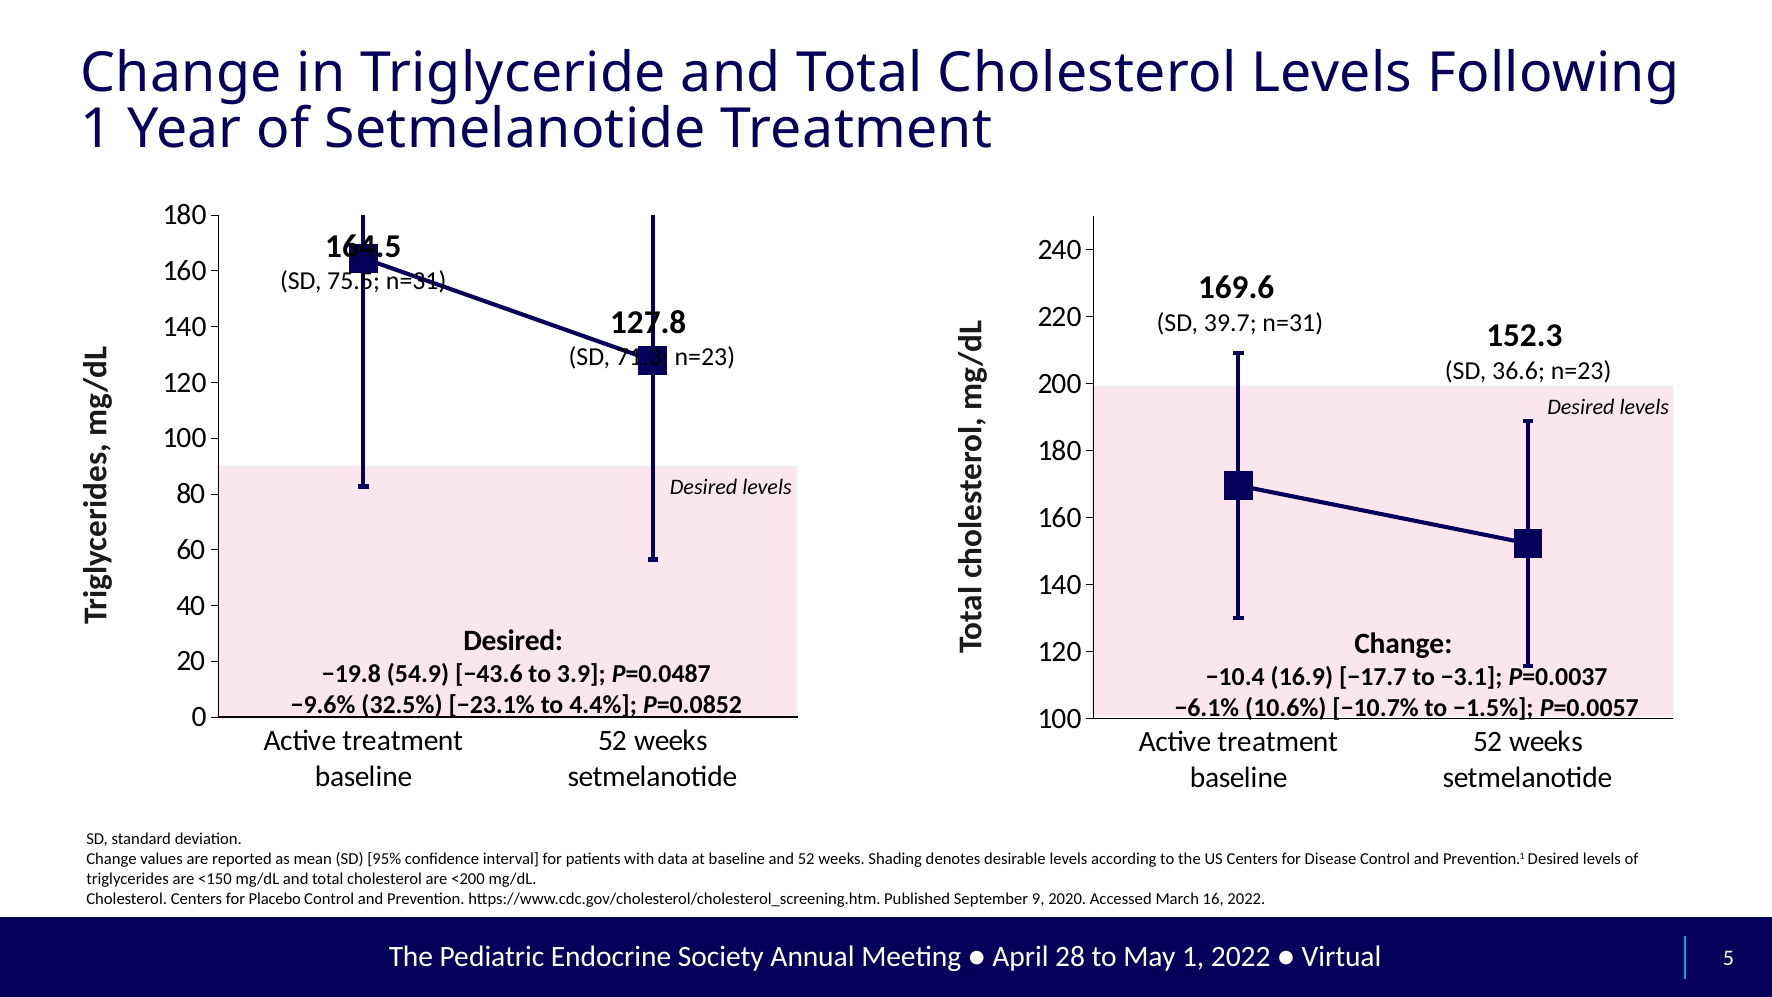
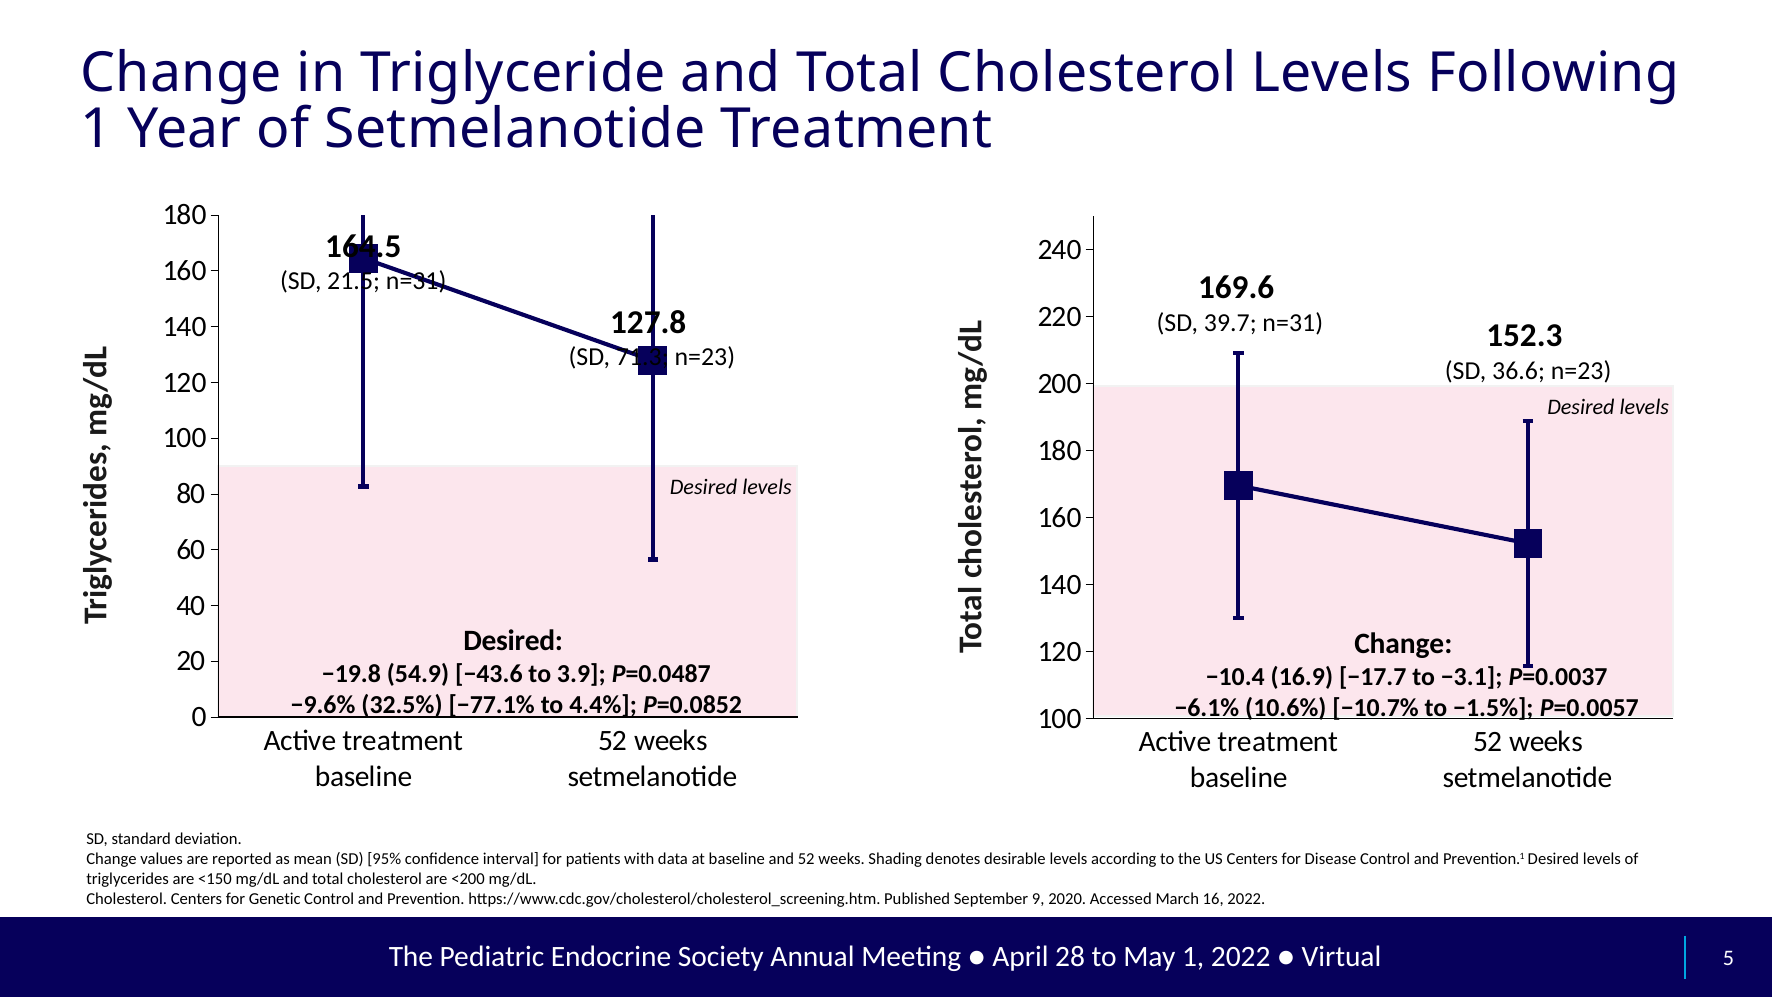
75.5: 75.5 -> 21.5
−23.1%: −23.1% -> −77.1%
Placebo: Placebo -> Genetic
